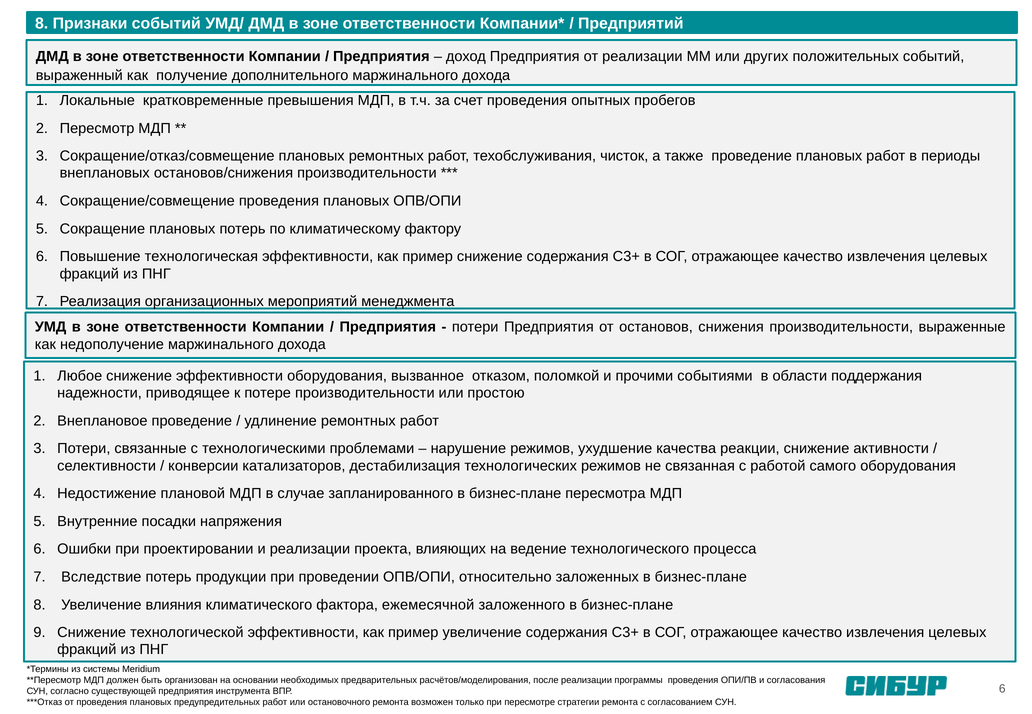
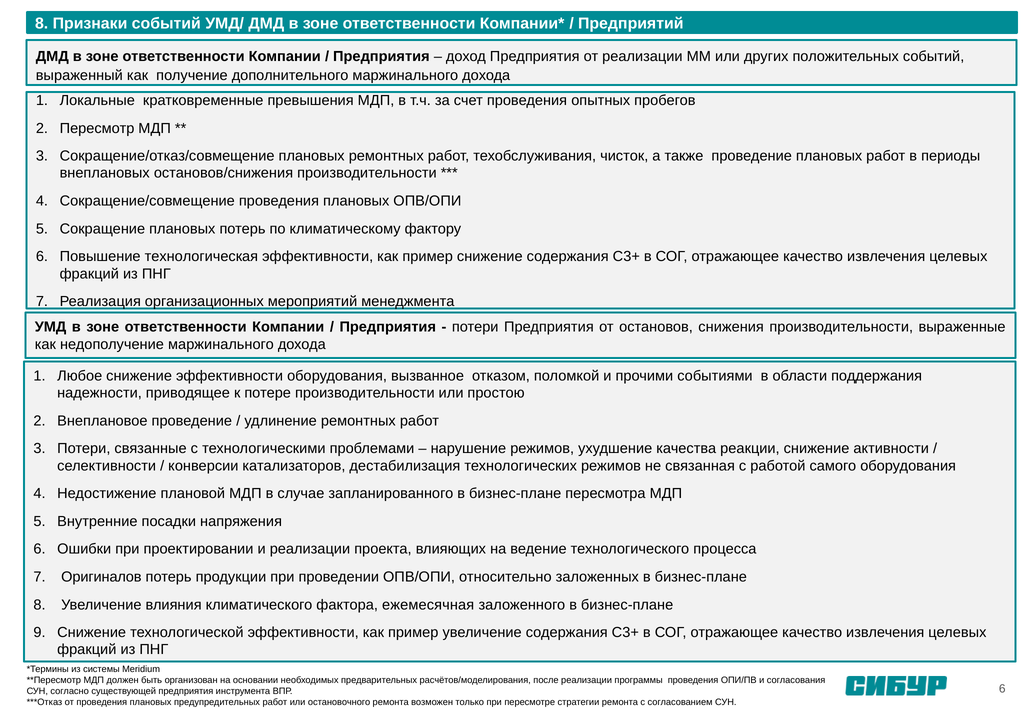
Вследствие: Вследствие -> Оригиналов
ежемесячной: ежемесячной -> ежемесячная
